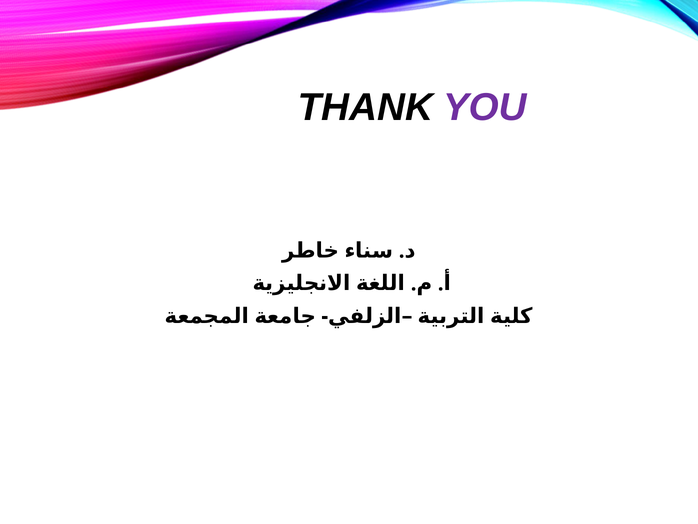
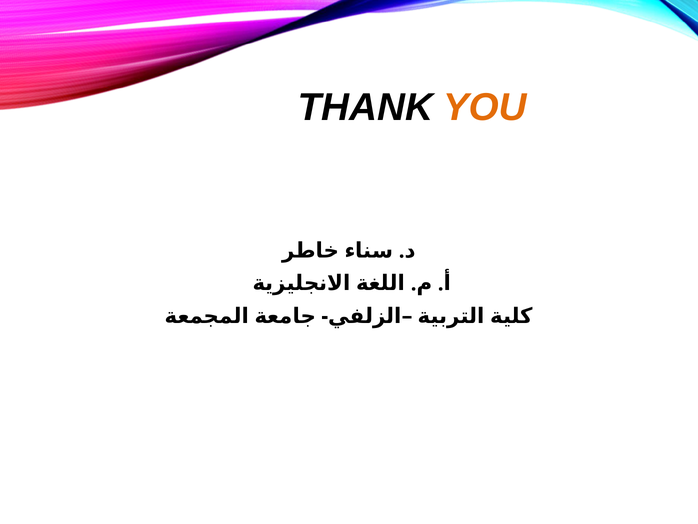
YOU colour: purple -> orange
